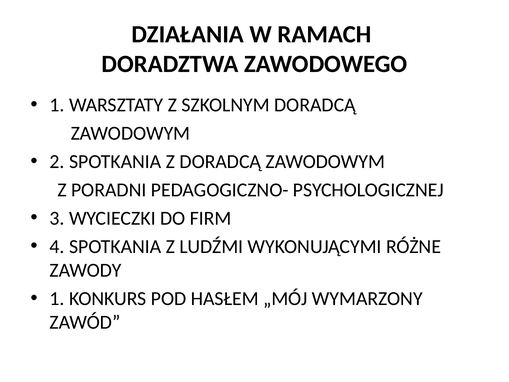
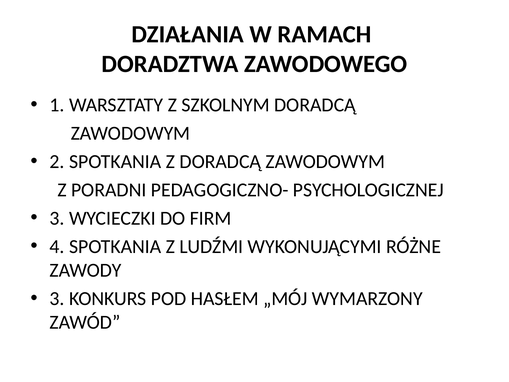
1 at (57, 298): 1 -> 3
